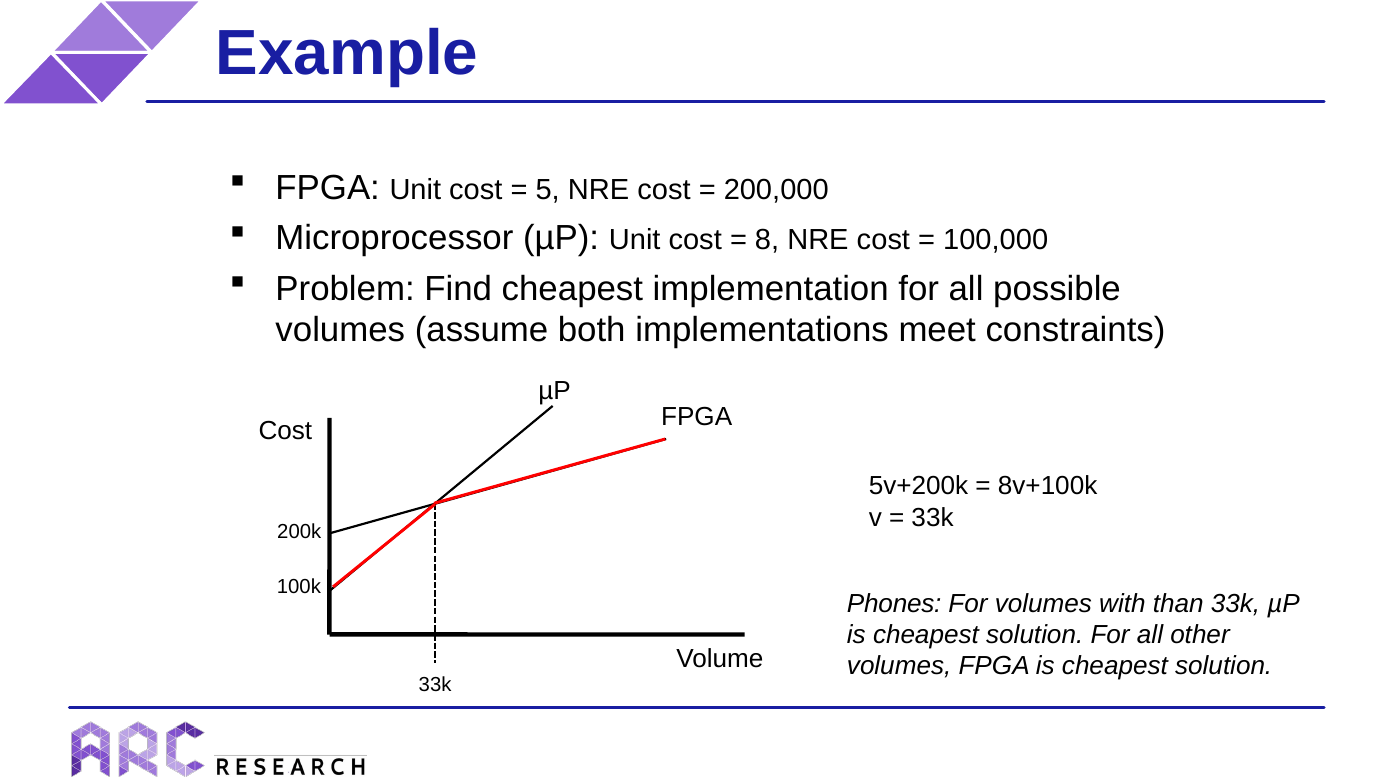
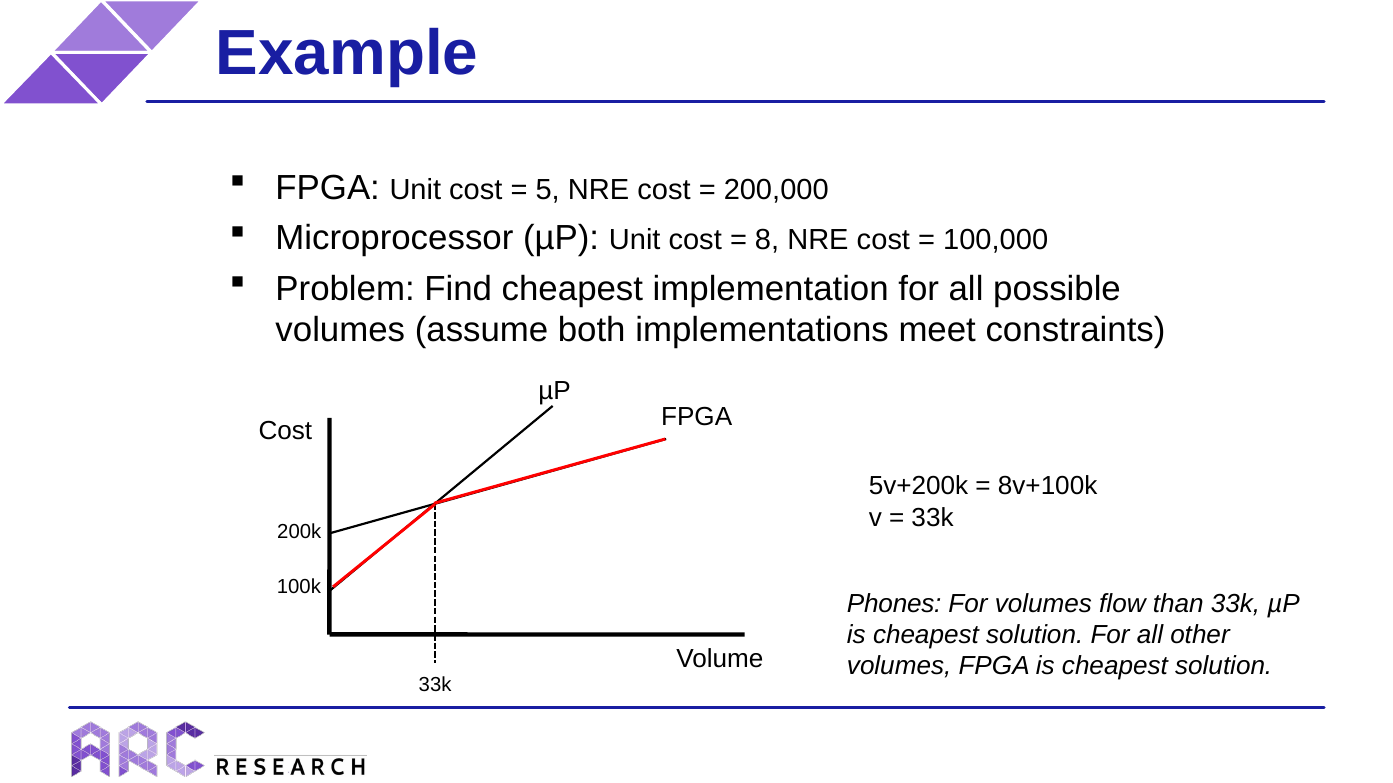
with: with -> flow
